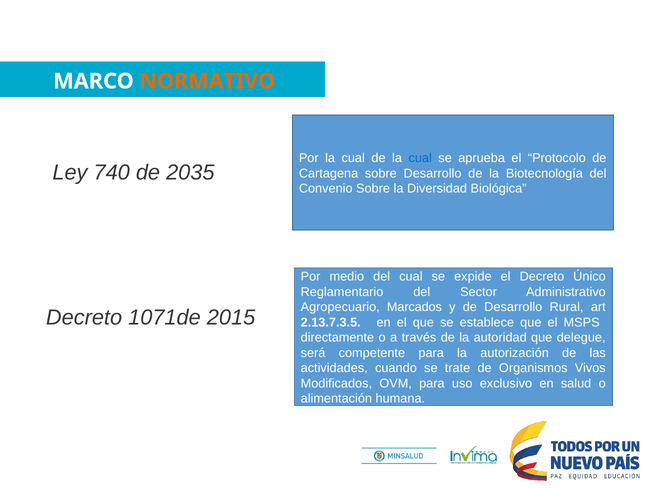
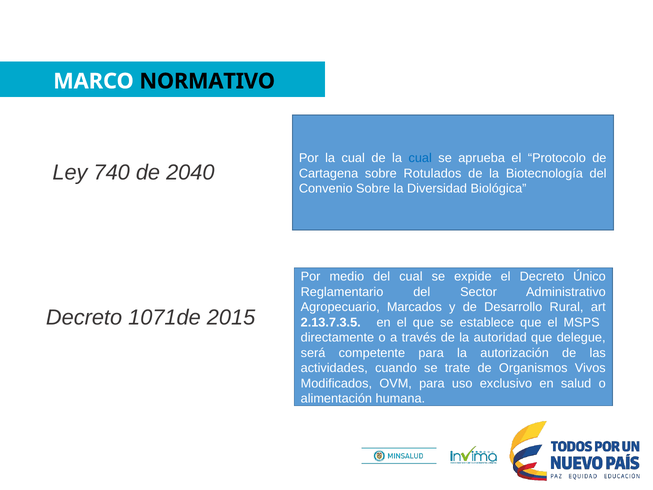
NORMATIVO colour: orange -> black
2035: 2035 -> 2040
sobre Desarrollo: Desarrollo -> Rotulados
